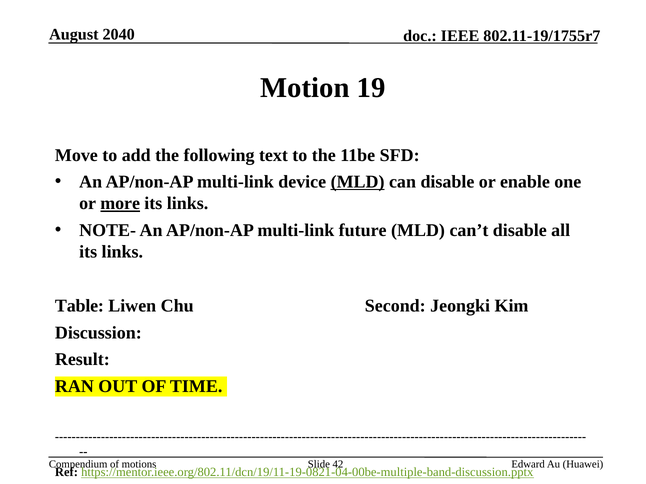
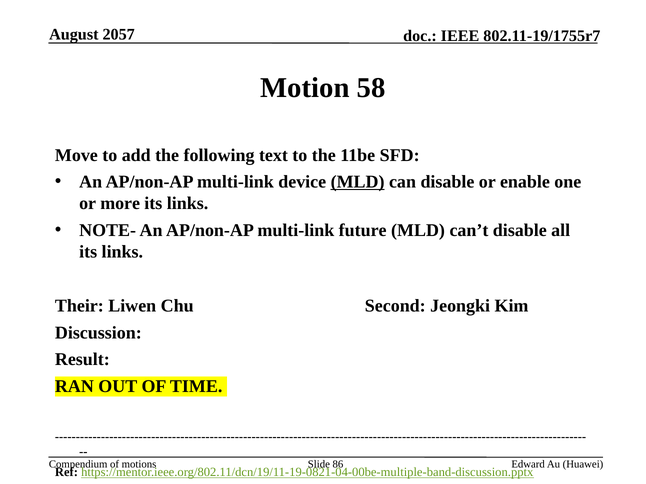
2040: 2040 -> 2057
19: 19 -> 58
more underline: present -> none
Table: Table -> Their
42: 42 -> 86
